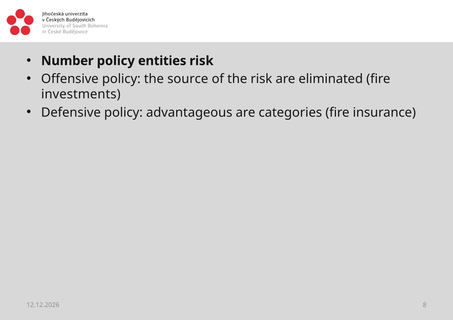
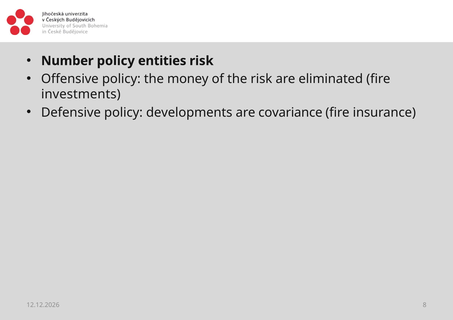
source: source -> money
advantageous: advantageous -> developments
categories: categories -> covariance
